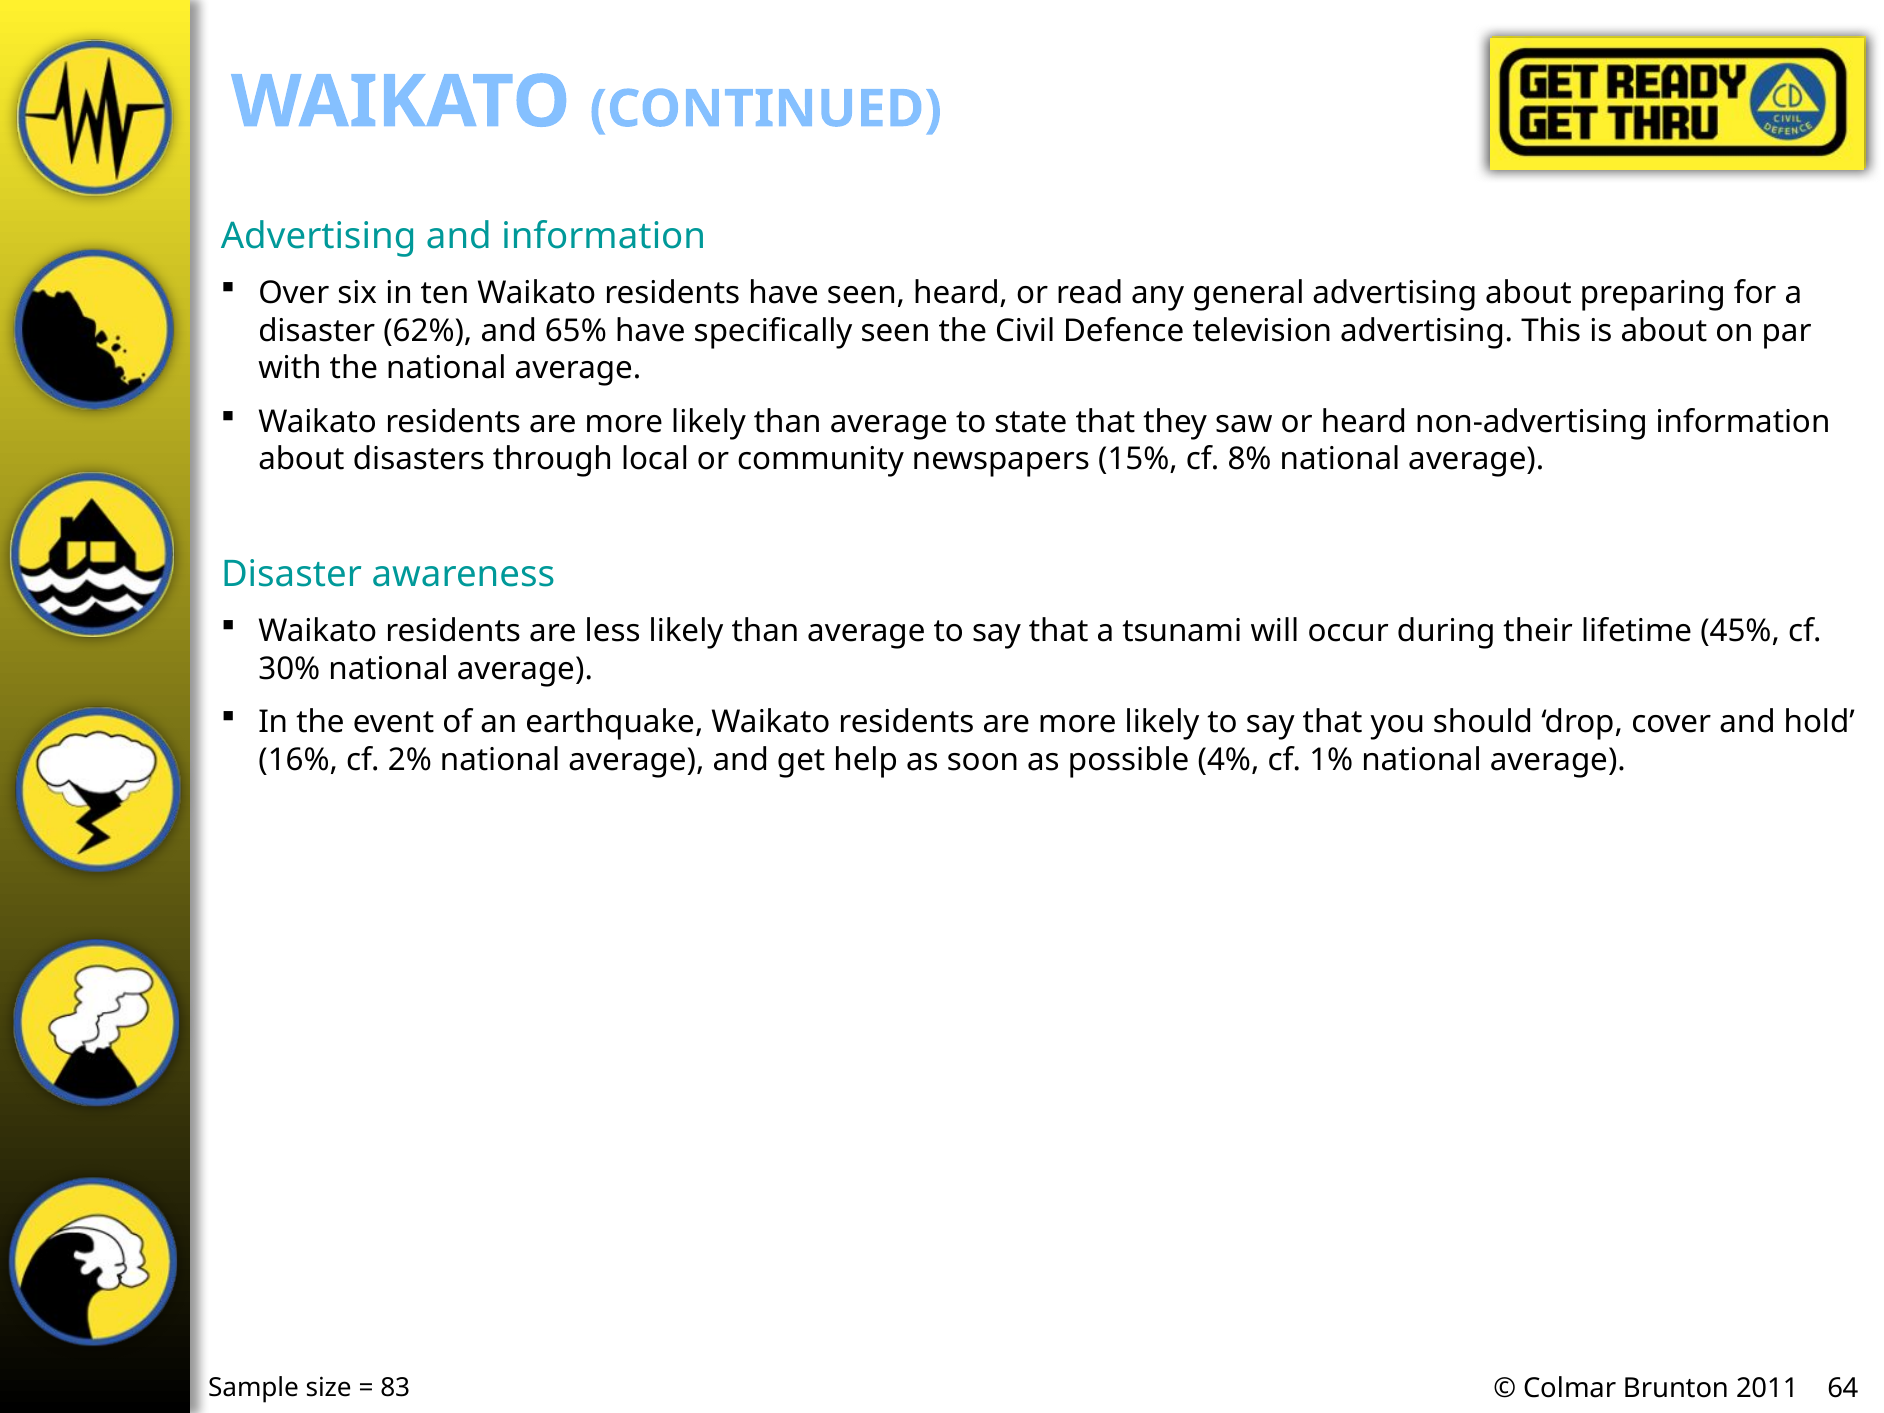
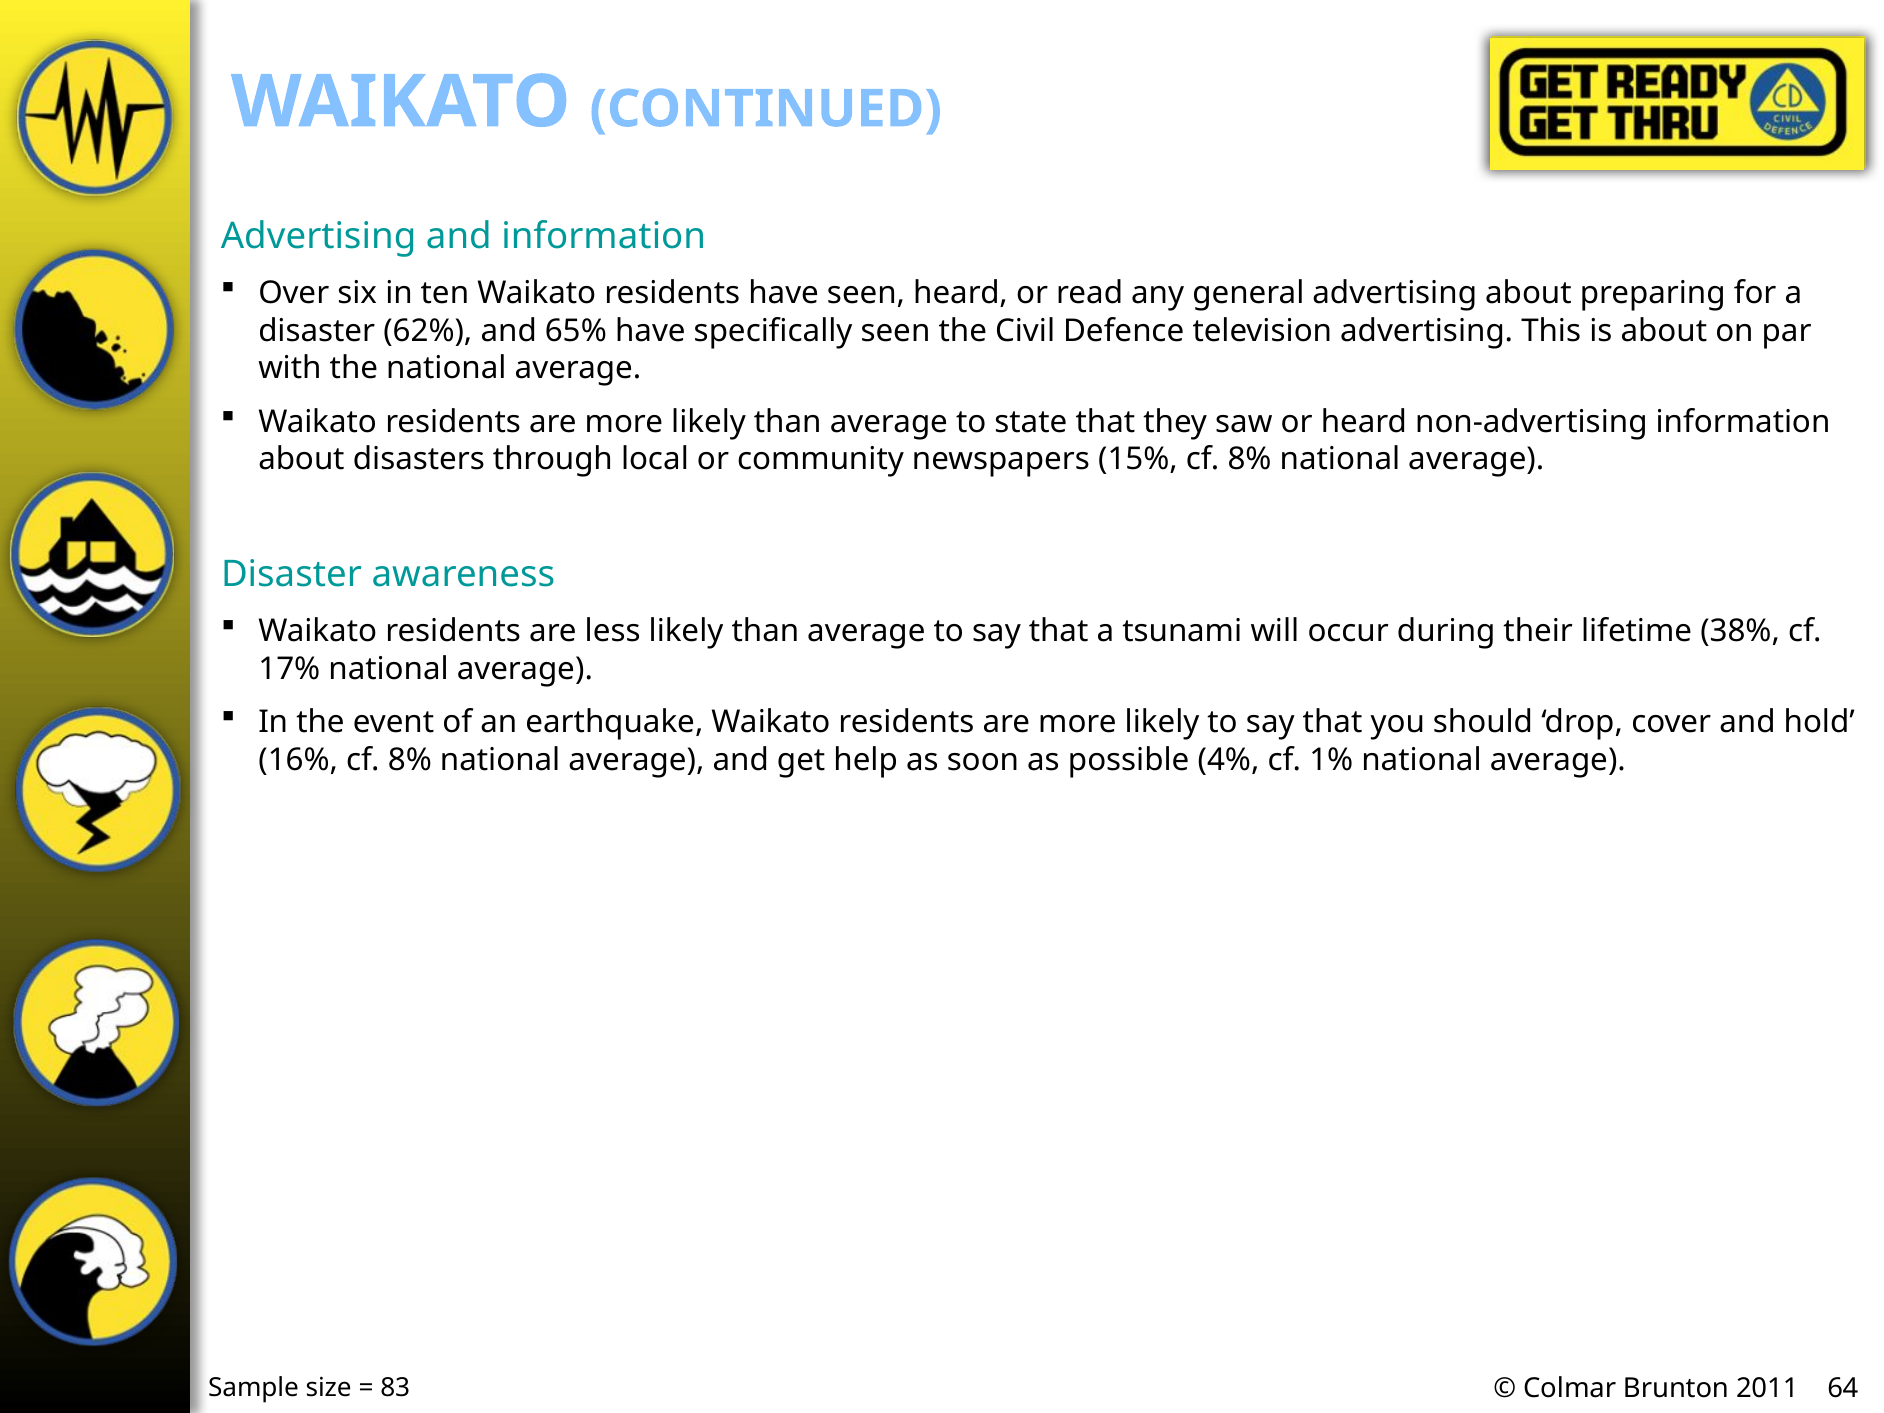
45%: 45% -> 38%
30%: 30% -> 17%
16% cf 2%: 2% -> 8%
